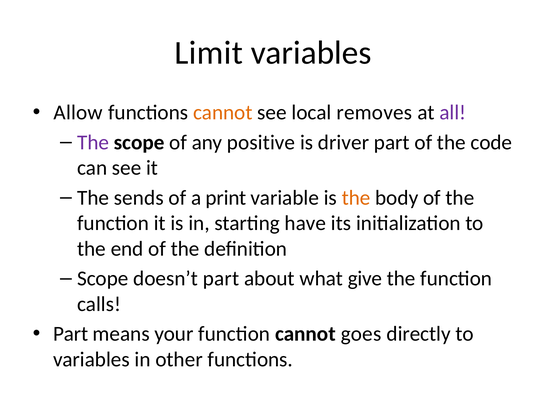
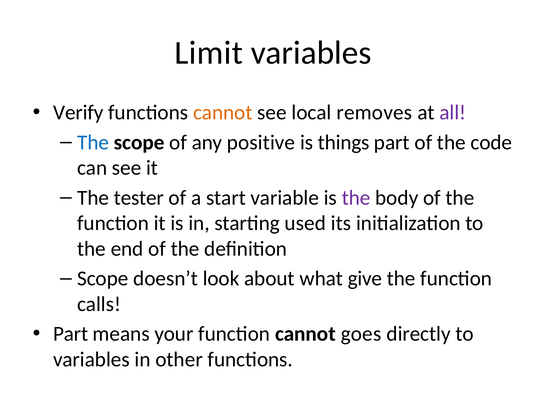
Allow: Allow -> Verify
The at (93, 142) colour: purple -> blue
driver: driver -> things
sends: sends -> tester
print: print -> start
the at (356, 198) colour: orange -> purple
have: have -> used
doesn’t part: part -> look
